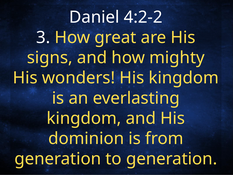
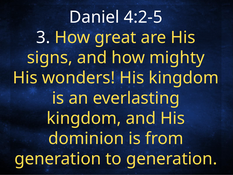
4:2-2: 4:2-2 -> 4:2-5
